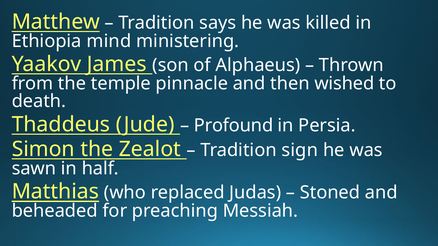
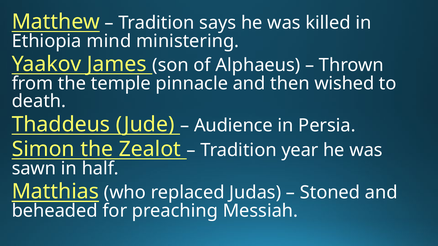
Profound: Profound -> Audience
sign: sign -> year
